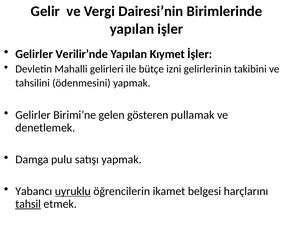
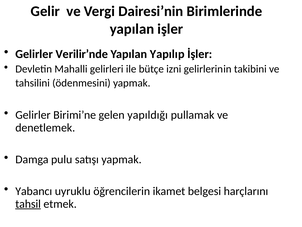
Kıymet: Kıymet -> Yapılıp
gösteren: gösteren -> yapıldığı
uyruklu underline: present -> none
